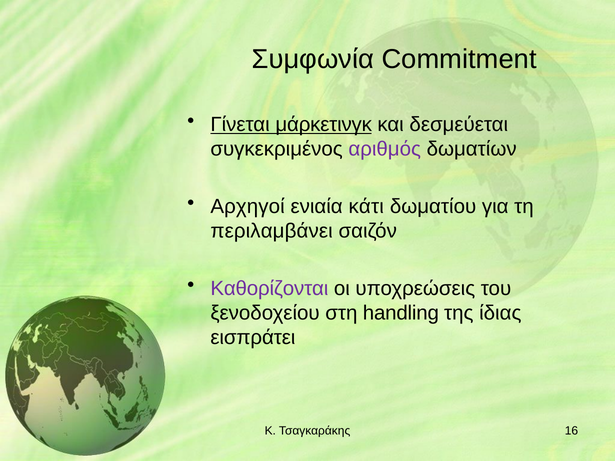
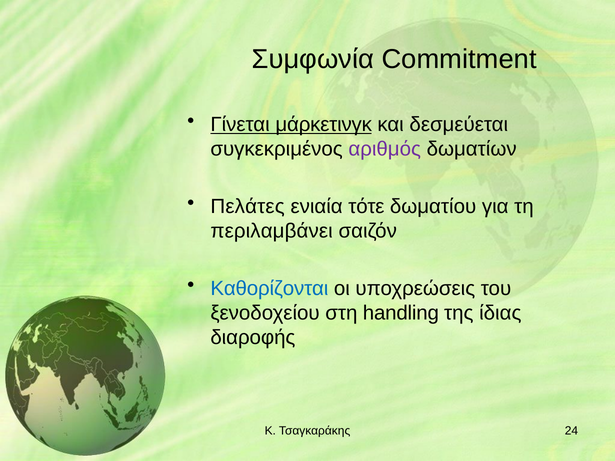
Αρχηγοί: Αρχηγοί -> Πελάτες
κάτι: κάτι -> τότε
Καθορίζονται colour: purple -> blue
εισπράτει: εισπράτει -> διαροφής
16: 16 -> 24
